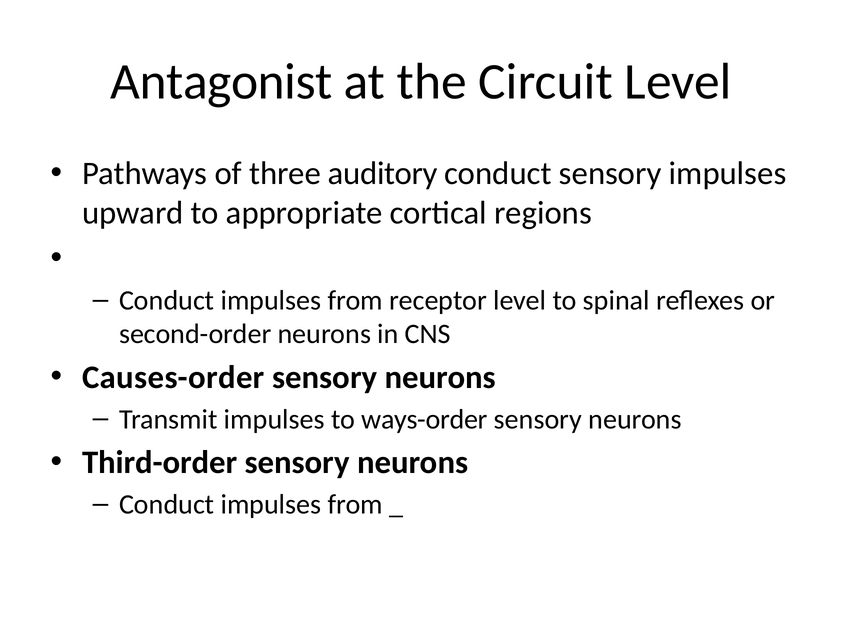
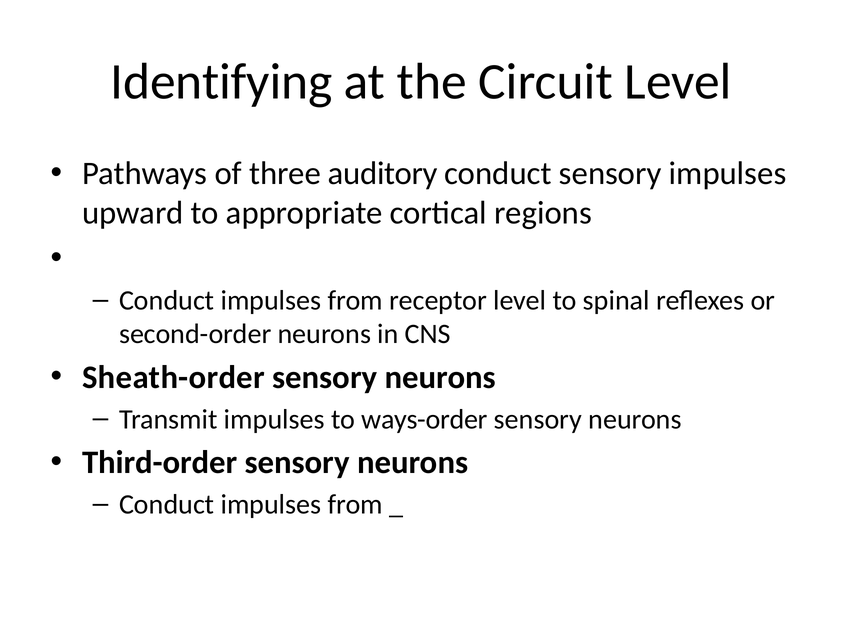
Antagonist: Antagonist -> Identifying
Causes-order: Causes-order -> Sheath-order
